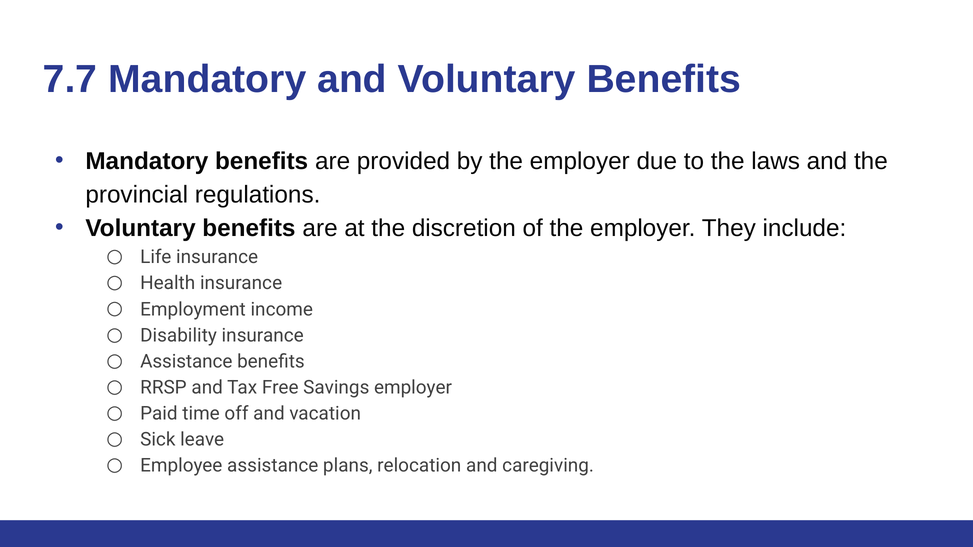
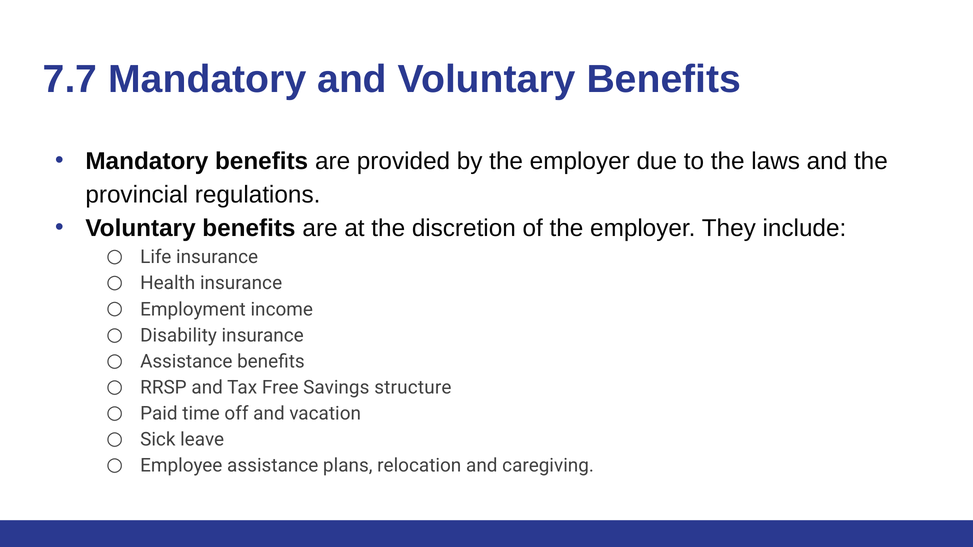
Savings employer: employer -> structure
